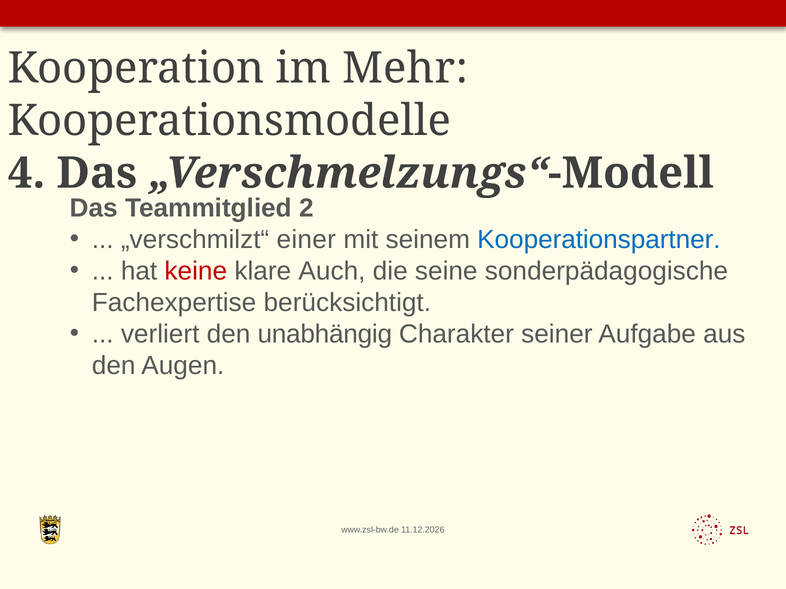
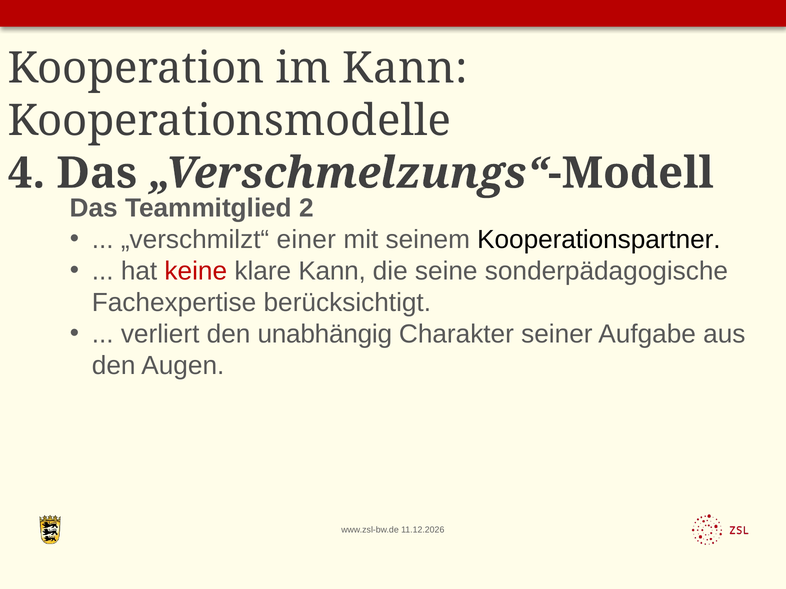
im Mehr: Mehr -> Kann
Kooperationspartner colour: blue -> black
klare Auch: Auch -> Kann
